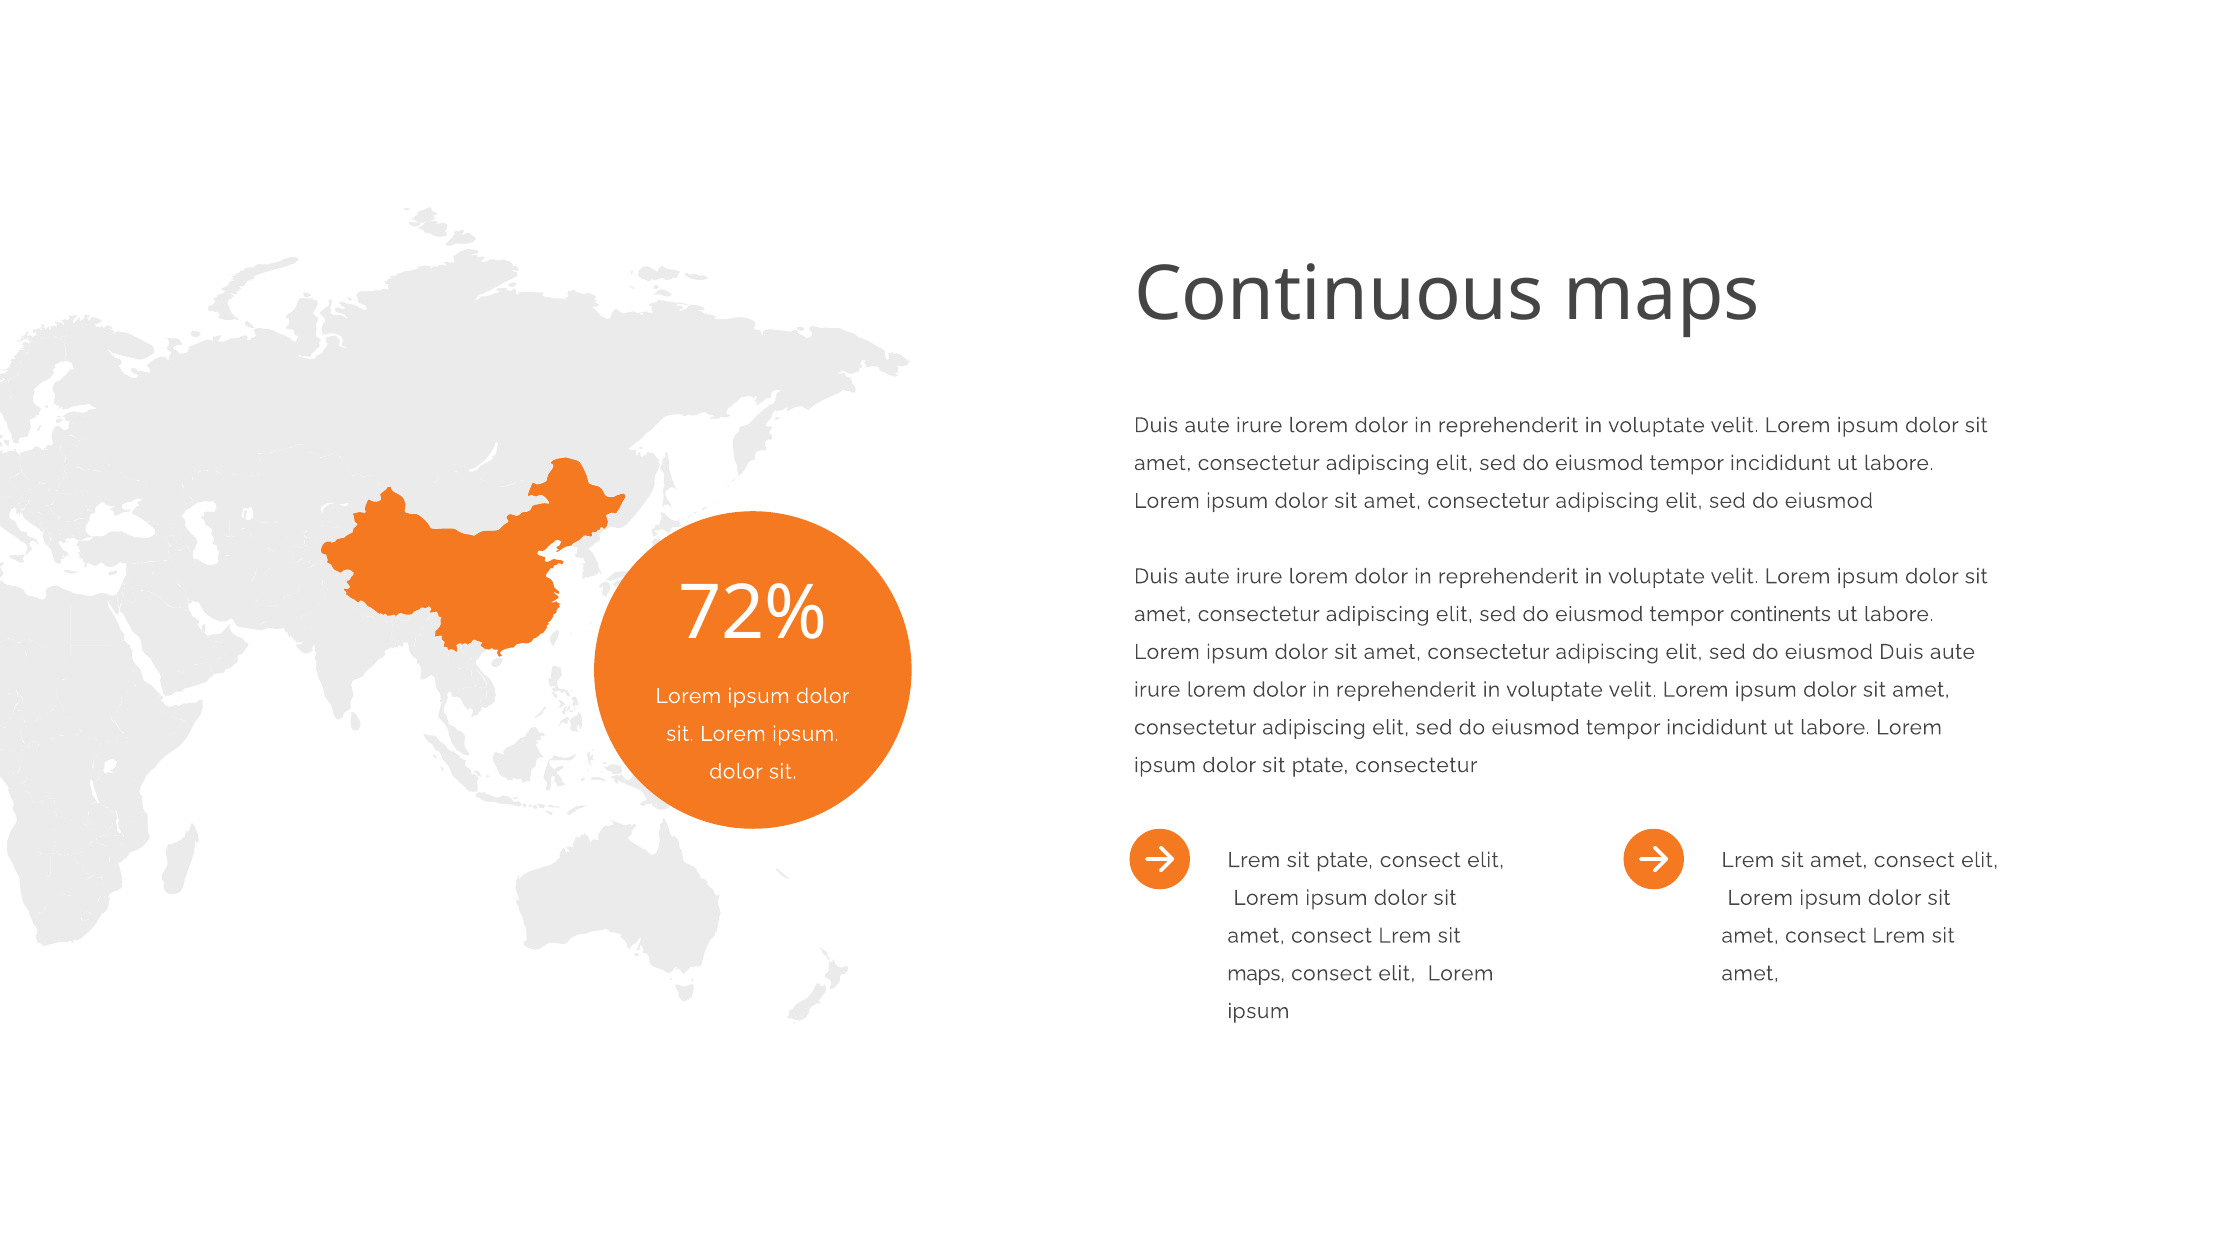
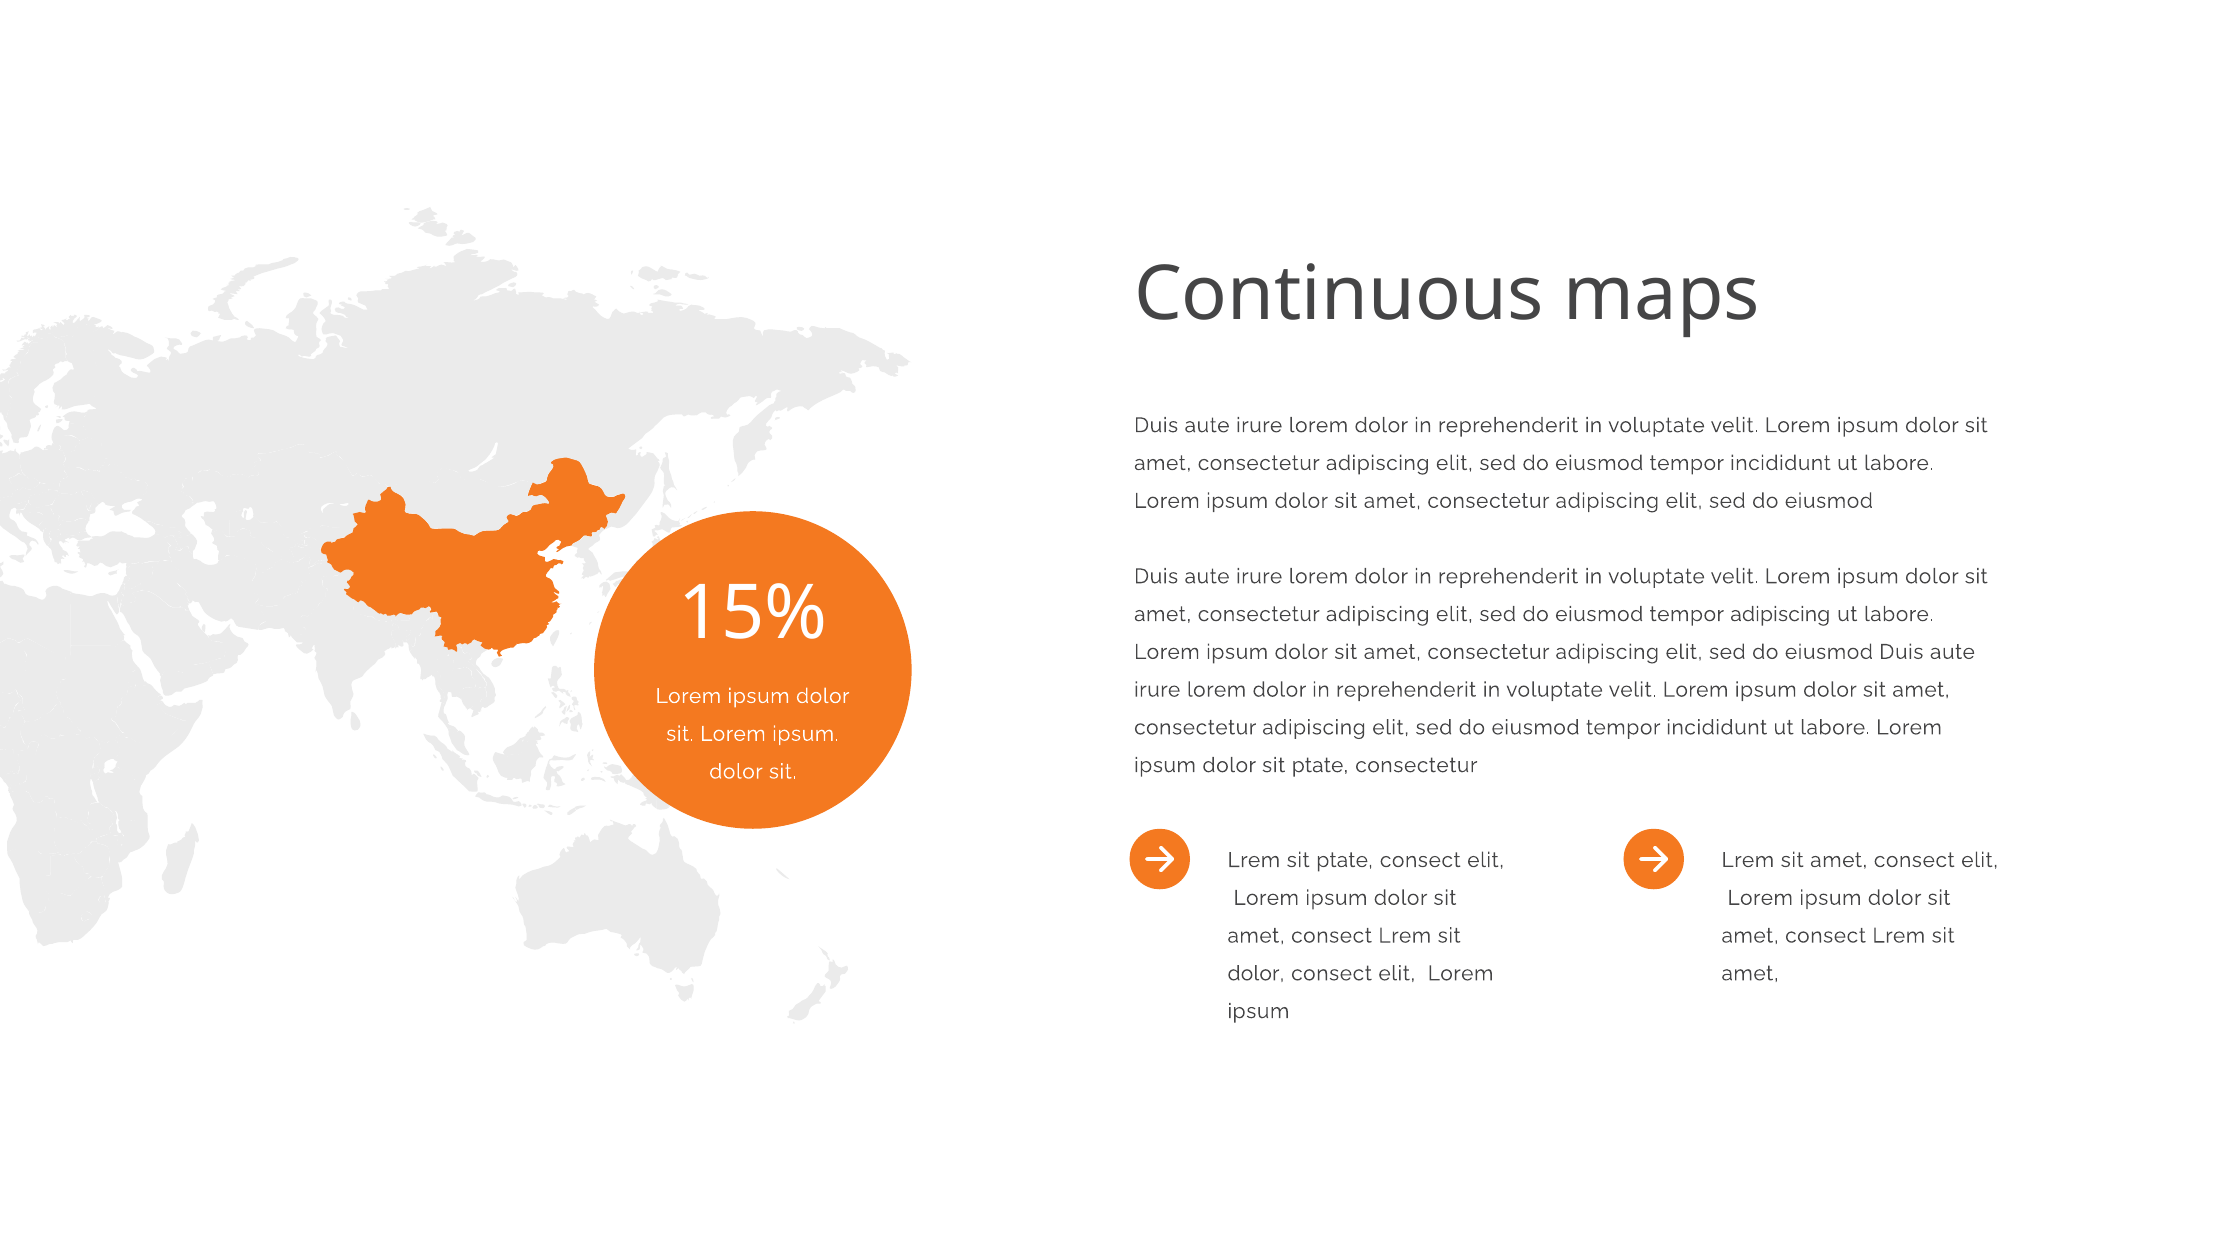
72%: 72% -> 15%
tempor continents: continents -> adipiscing
maps at (1256, 973): maps -> dolor
